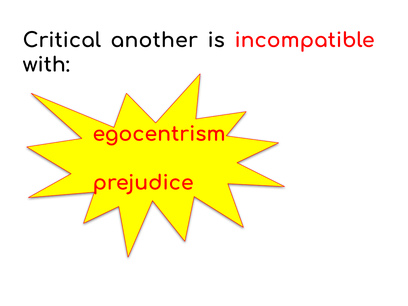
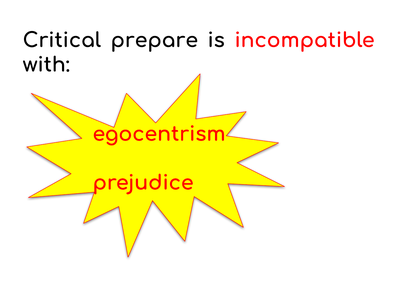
another: another -> prepare
